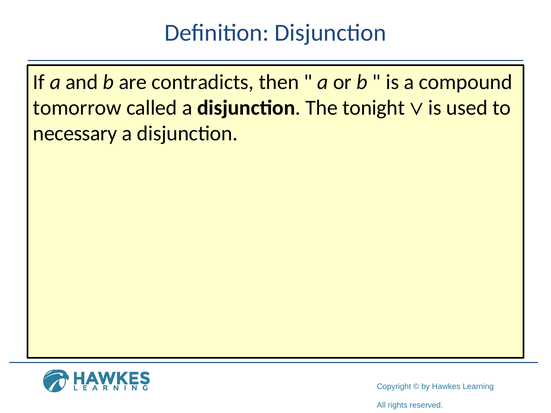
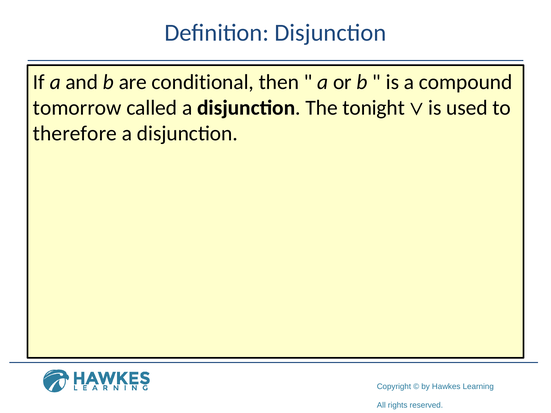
contradicts: contradicts -> conditional
necessary: necessary -> therefore
